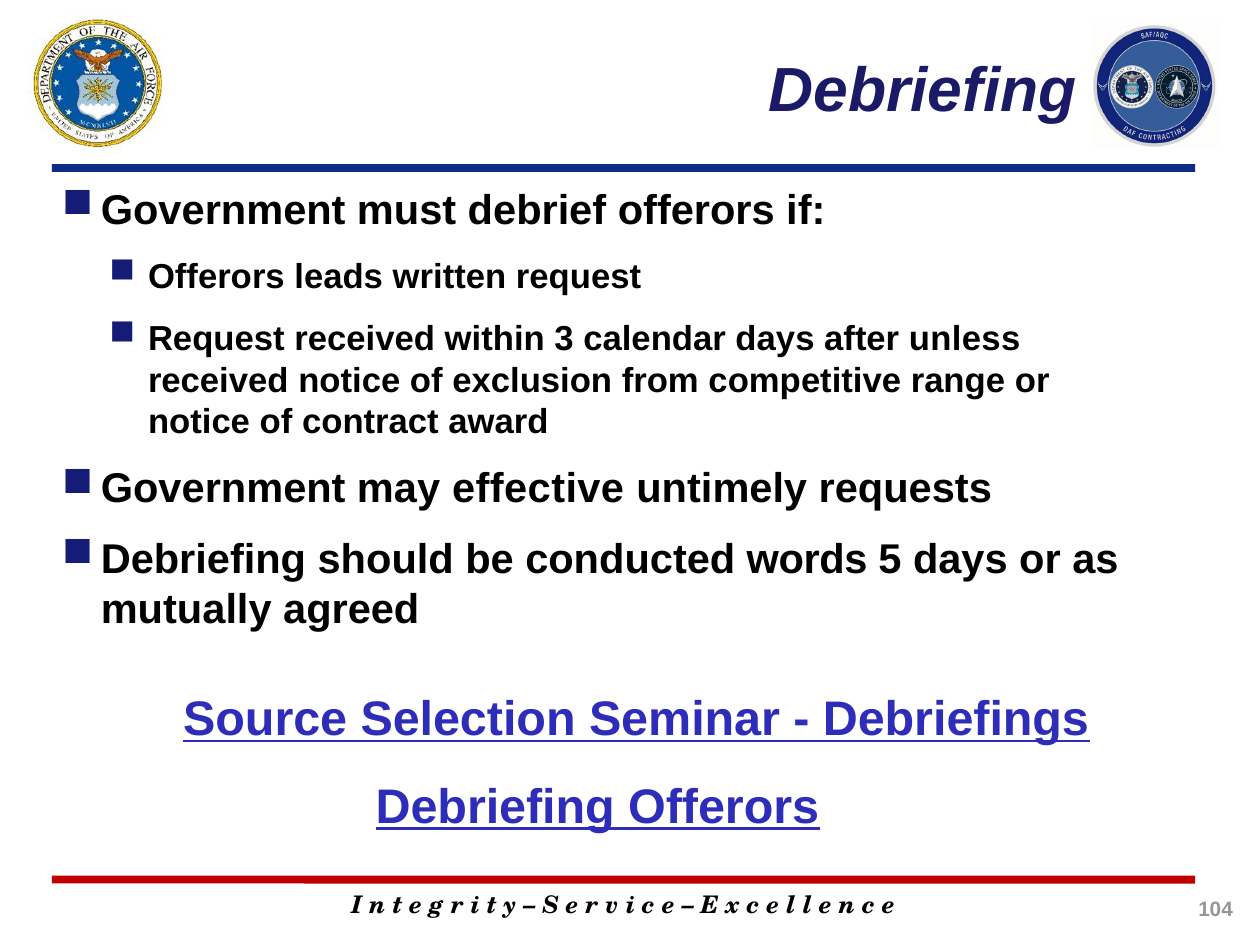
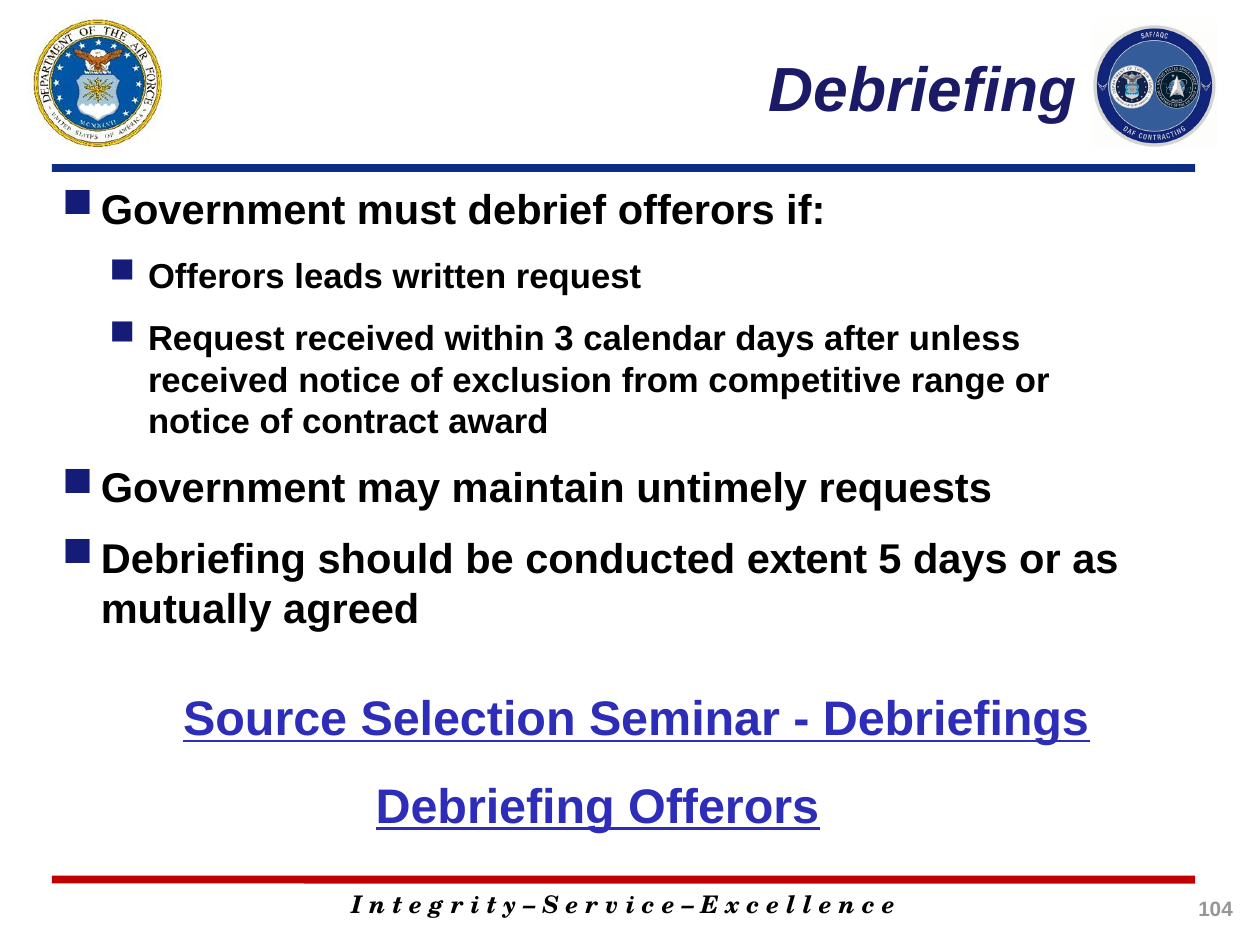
effective: effective -> maintain
words: words -> extent
